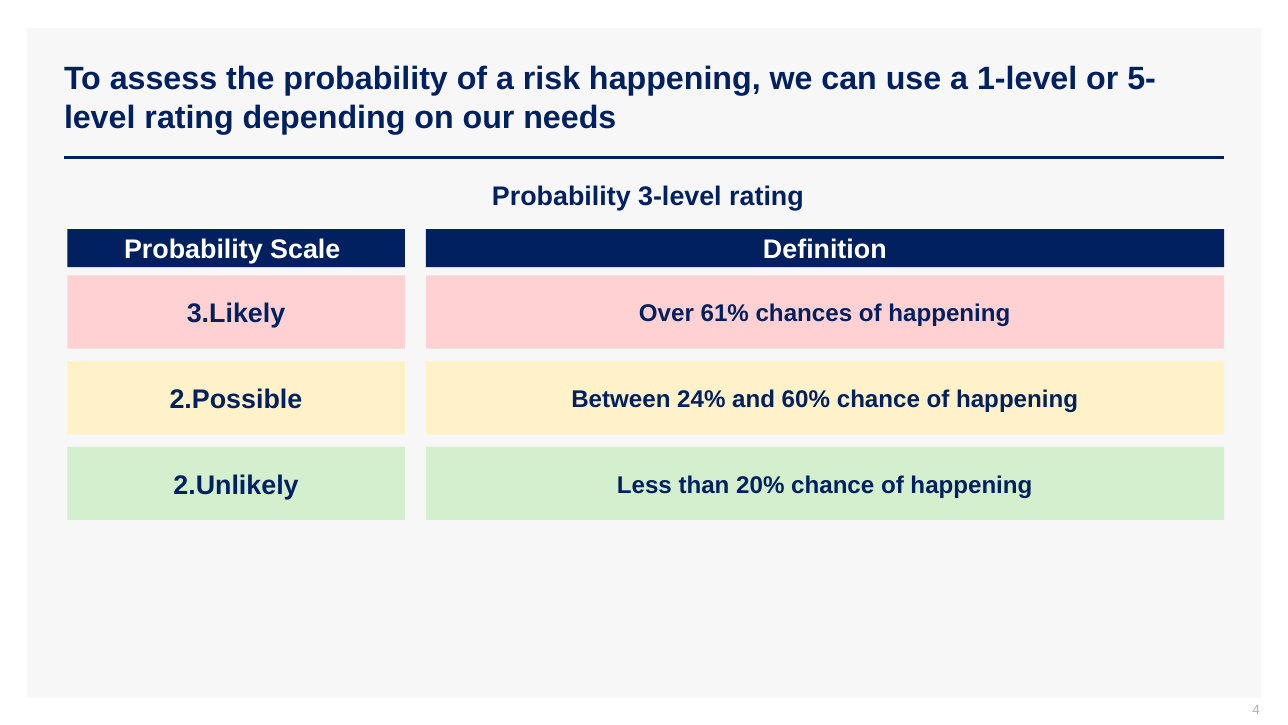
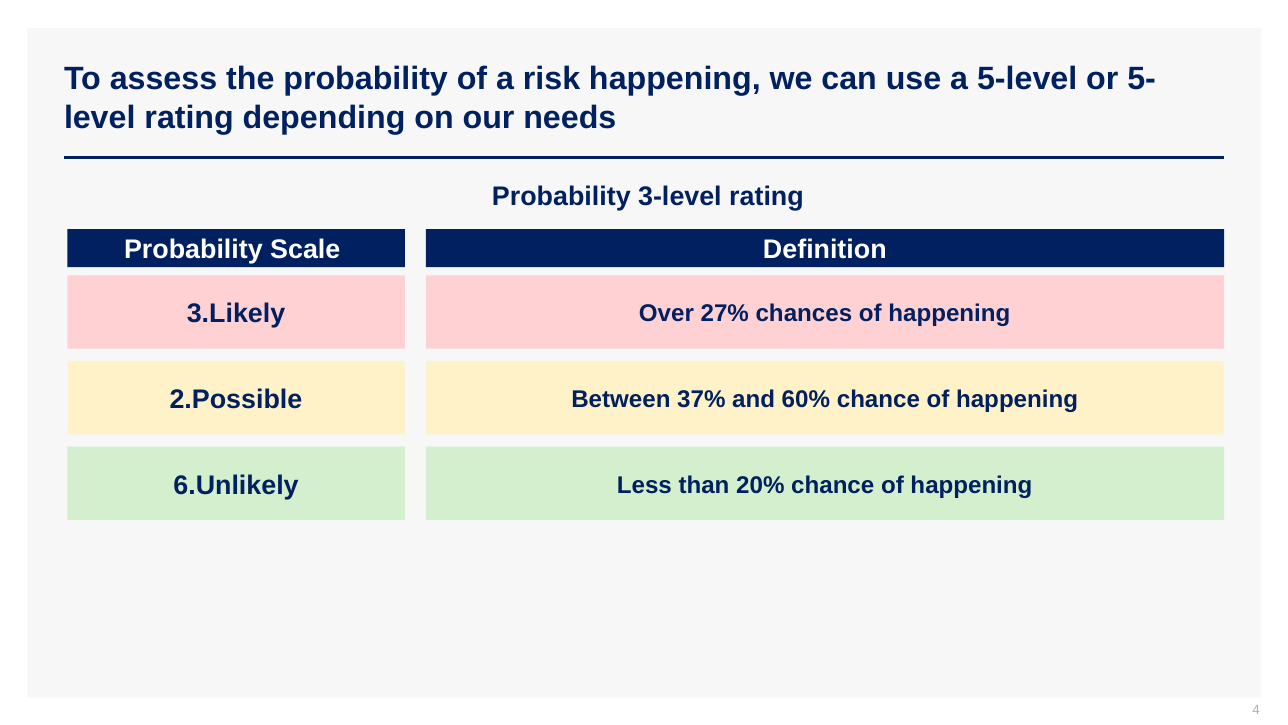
1-level: 1-level -> 5-level
61%: 61% -> 27%
24%: 24% -> 37%
2.Unlikely: 2.Unlikely -> 6.Unlikely
